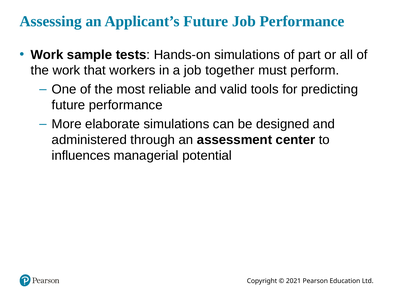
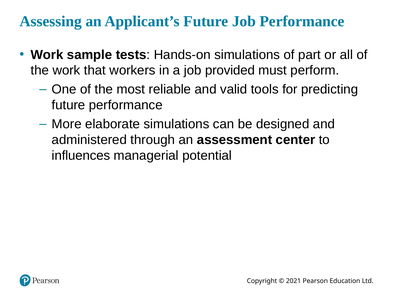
together: together -> provided
